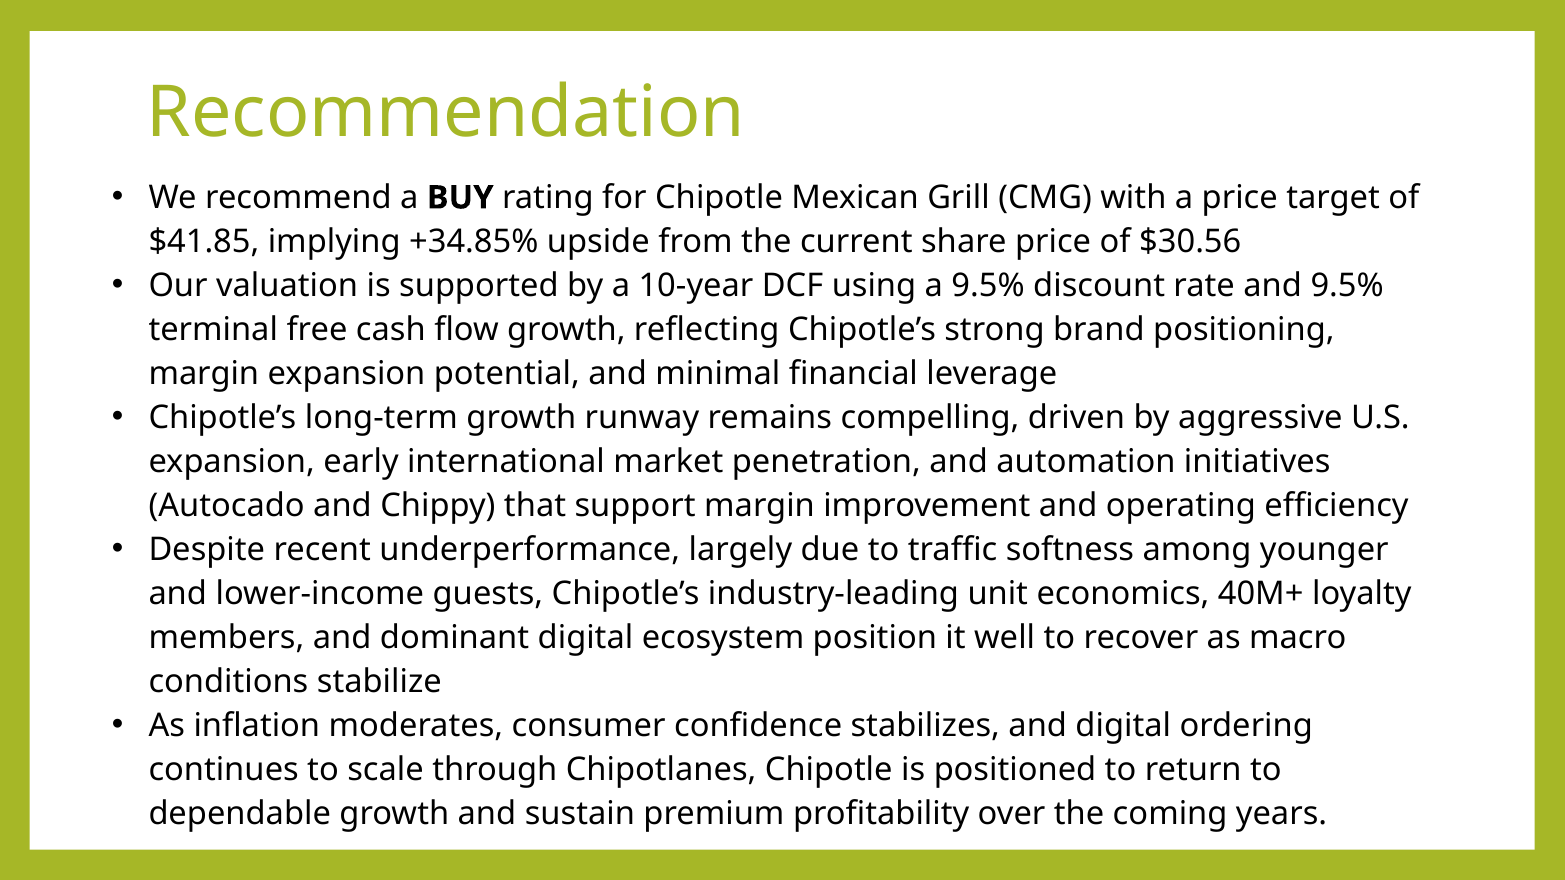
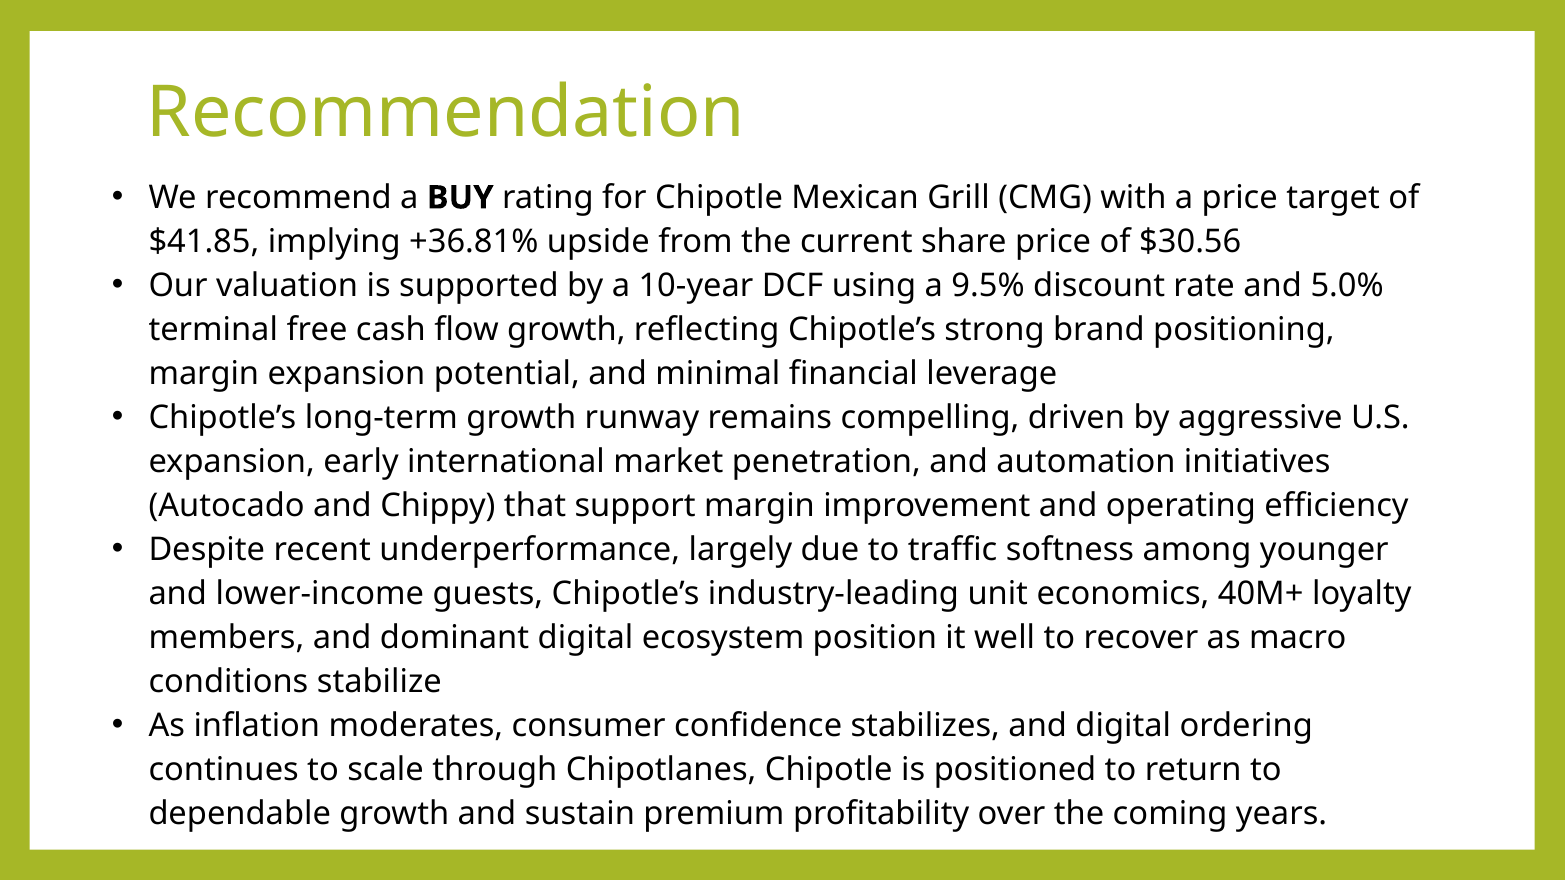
+34.85%: +34.85% -> +36.81%
and 9.5%: 9.5% -> 5.0%
